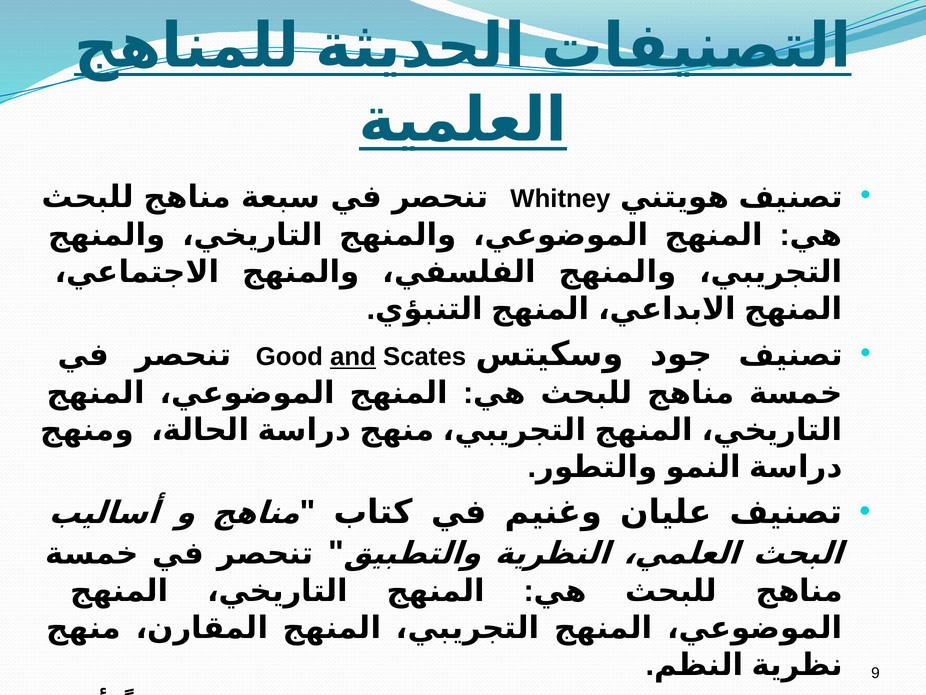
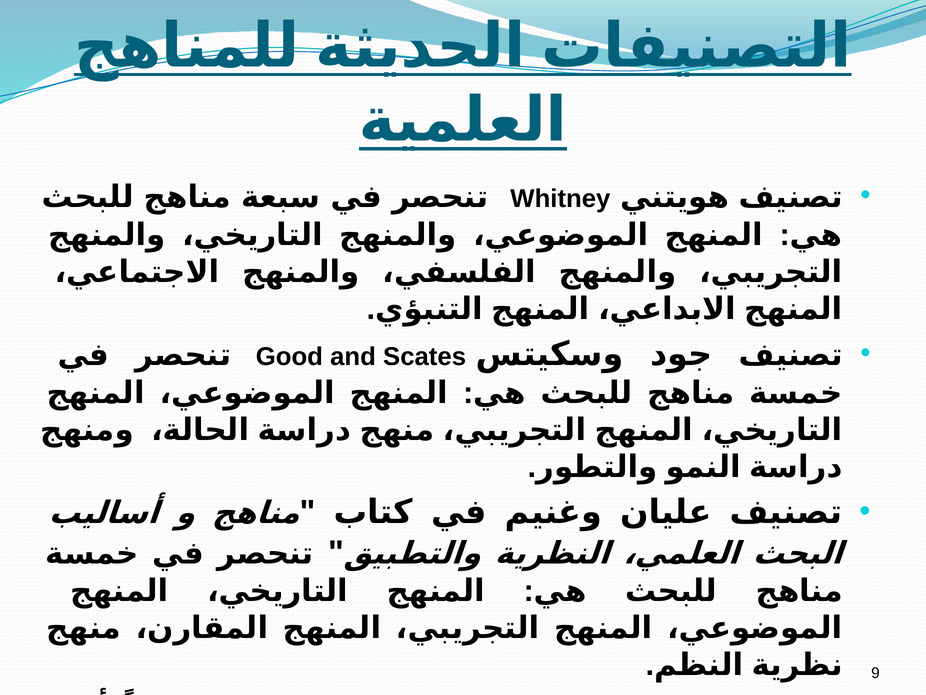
and underline: present -> none
